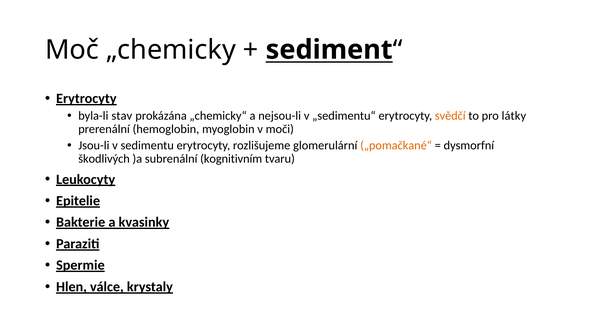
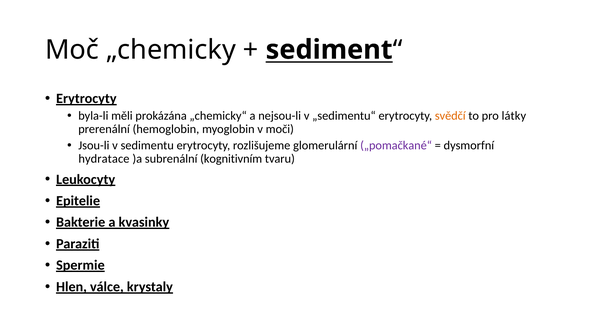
stav: stav -> měli
„pomačkané“ colour: orange -> purple
škodlivých: škodlivých -> hydratace
